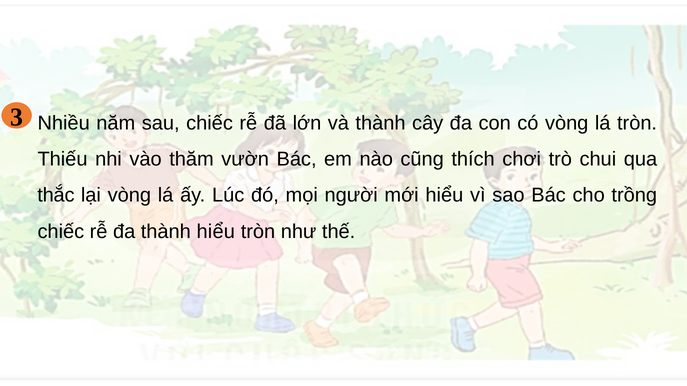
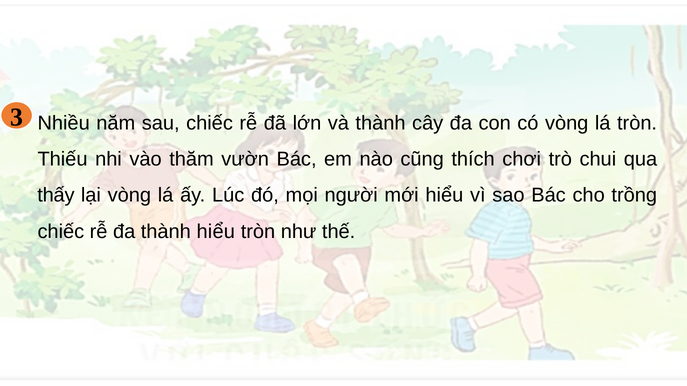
thắc: thắc -> thấy
